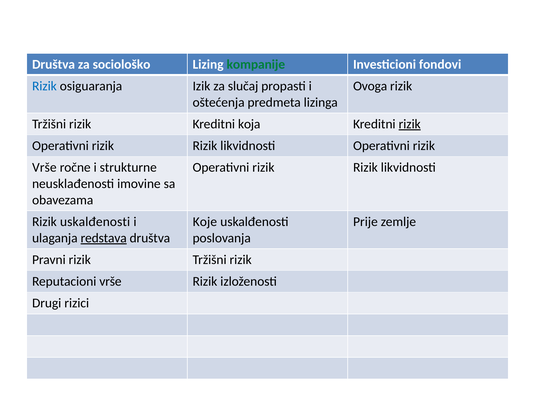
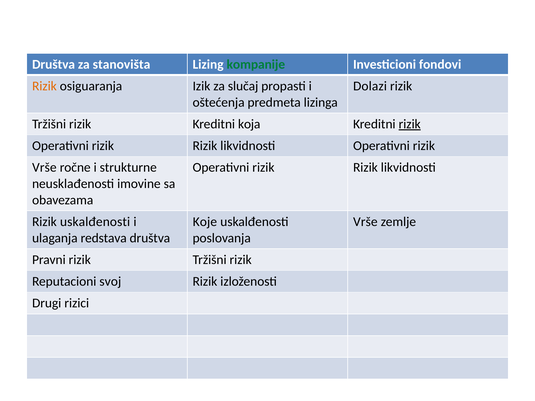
sociološko: sociološko -> stanovišta
Rizik at (44, 86) colour: blue -> orange
Ovoga: Ovoga -> Dolazi
Prije at (365, 222): Prije -> Vrše
redstava underline: present -> none
Reputacioni vrše: vrše -> svoj
